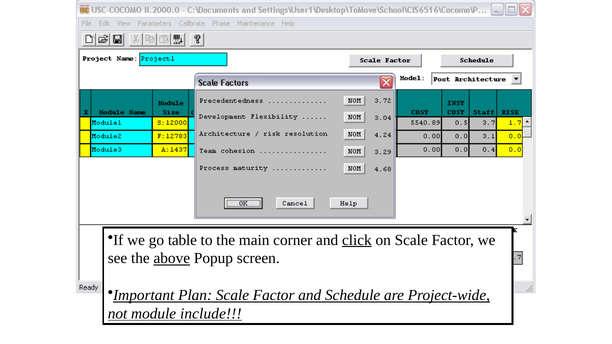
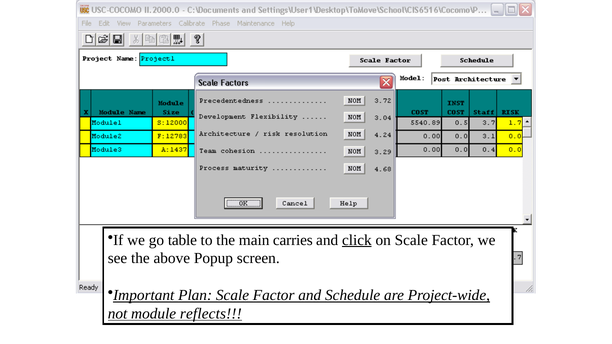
corner: corner -> carries
above underline: present -> none
include: include -> reflects
